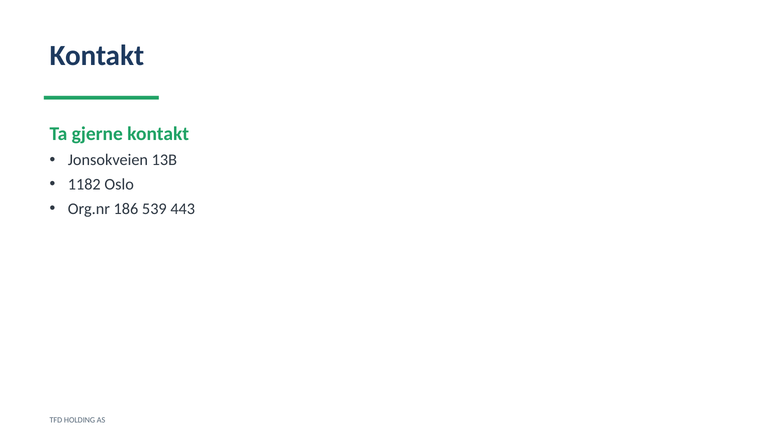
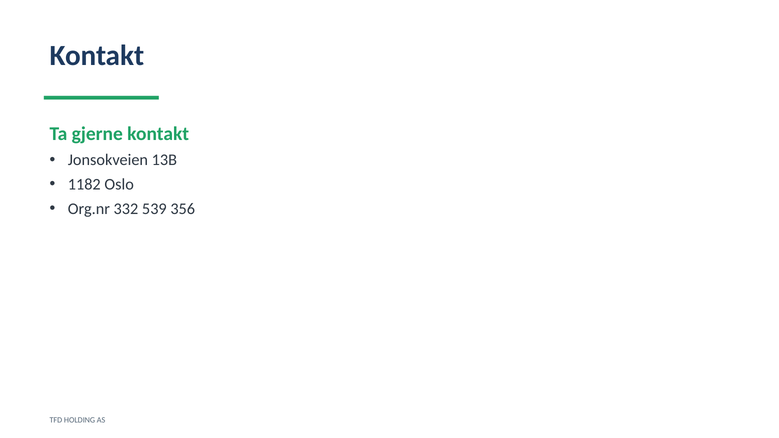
186: 186 -> 332
443: 443 -> 356
